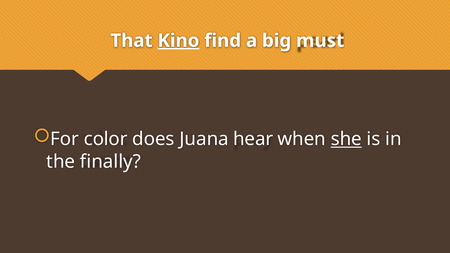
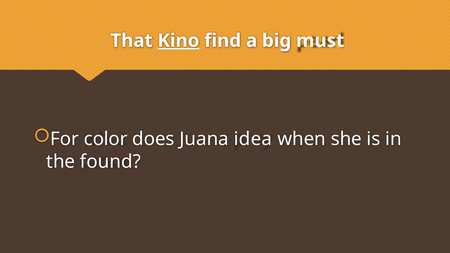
hear: hear -> idea
she underline: present -> none
finally: finally -> found
